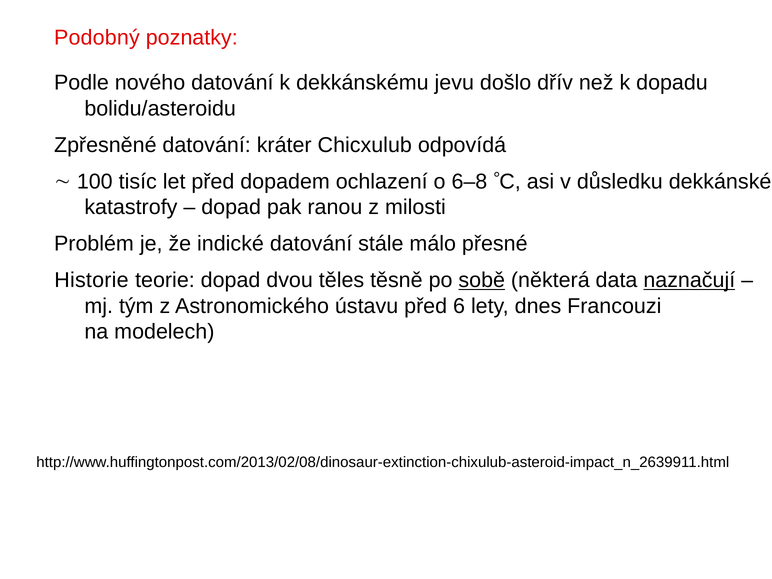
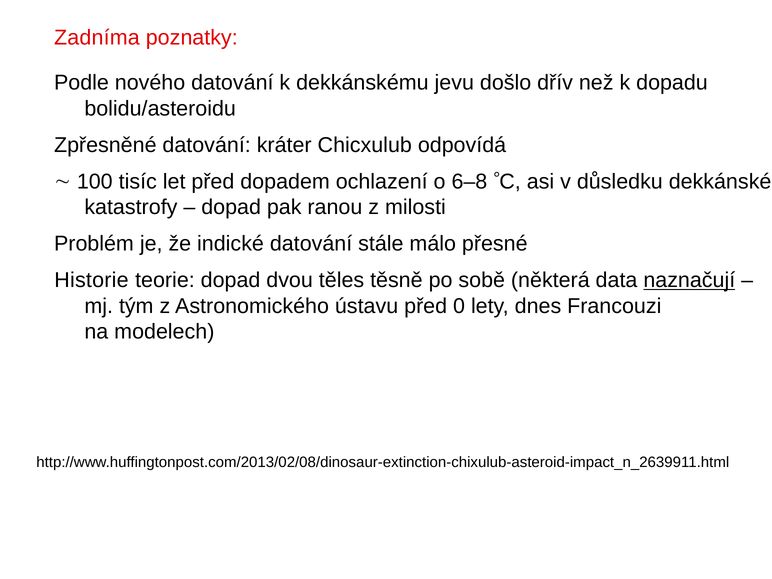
Podobný: Podobný -> Zadníma
sobě underline: present -> none
6: 6 -> 0
